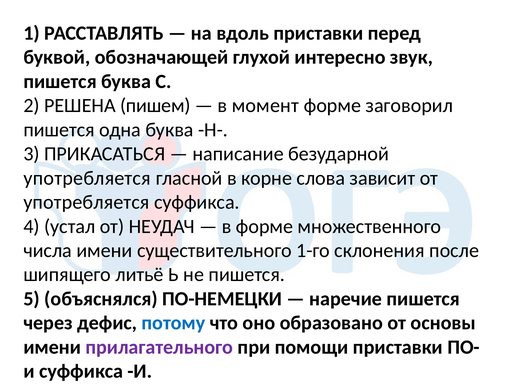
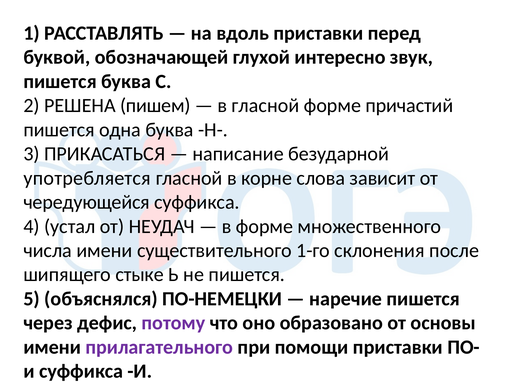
в момент: момент -> гласной
заговорил: заговорил -> причастий
употребляется at (86, 202): употребляется -> чередующейся
литьё: литьё -> стыке
потому colour: blue -> purple
